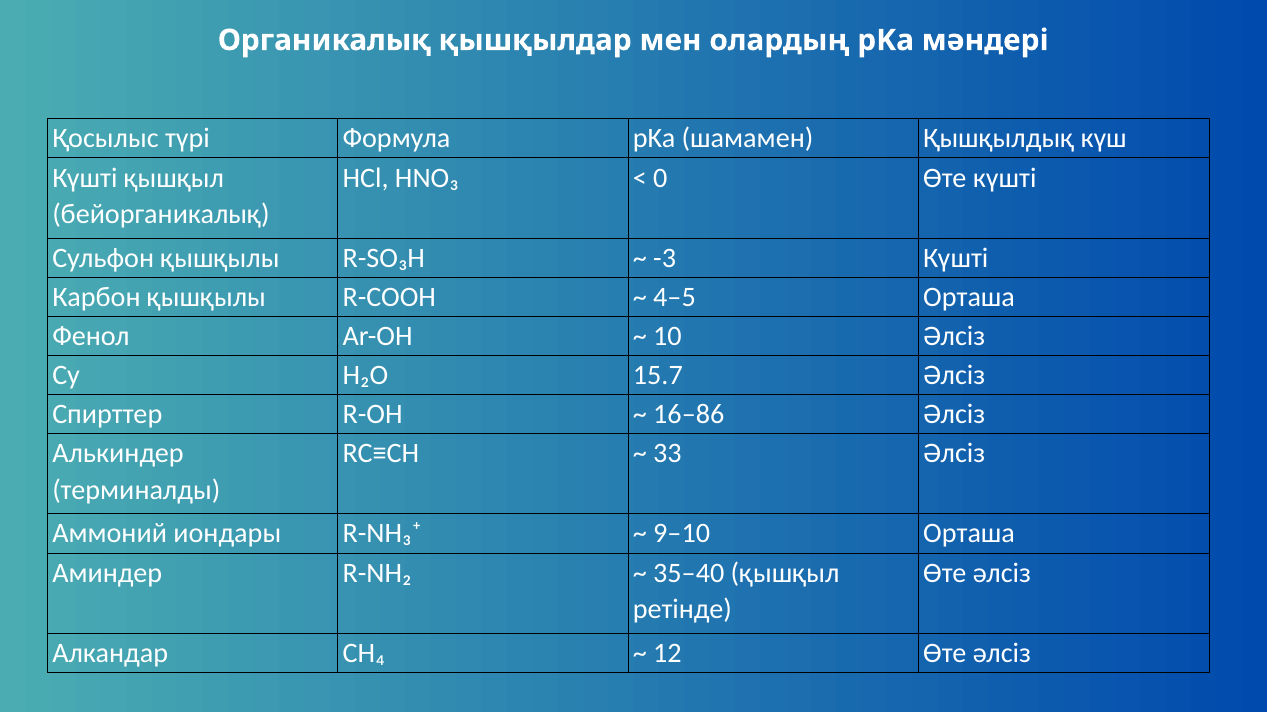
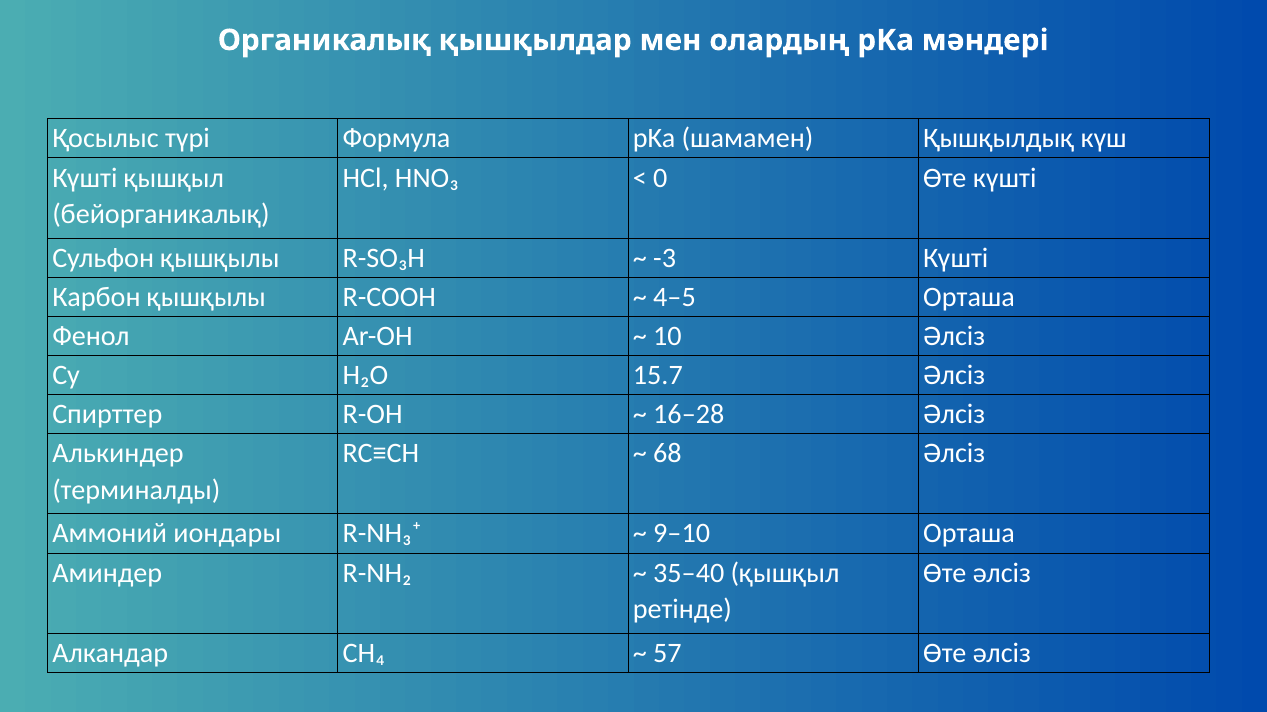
16–86: 16–86 -> 16–28
33: 33 -> 68
12: 12 -> 57
